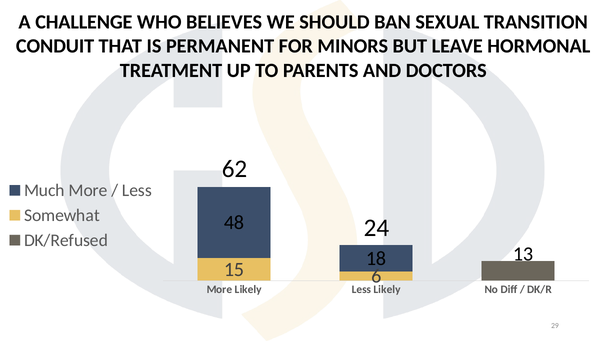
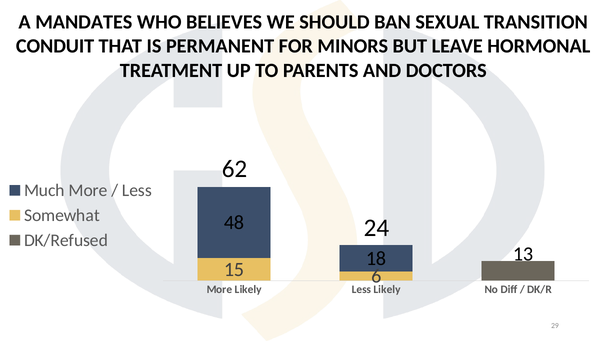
CHALLENGE: CHALLENGE -> MANDATES
